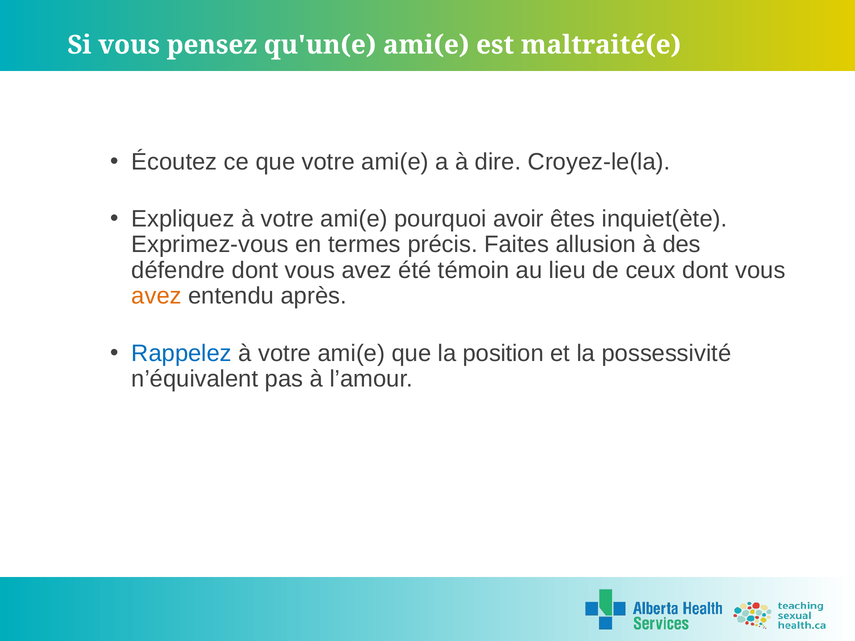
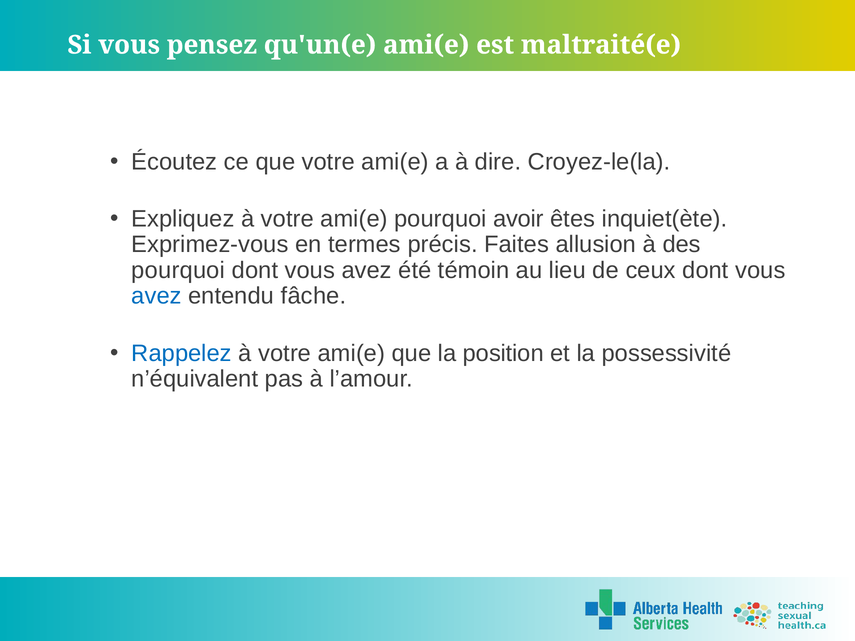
défendre at (178, 270): défendre -> pourquoi
avez at (157, 296) colour: orange -> blue
après: après -> fâche
